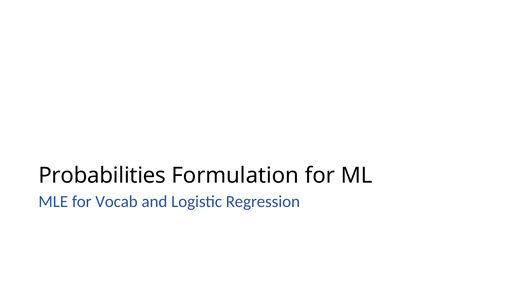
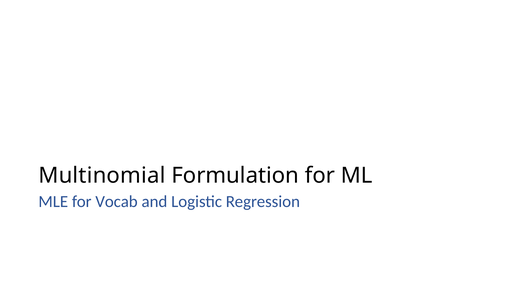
Probabilities: Probabilities -> Multinomial
